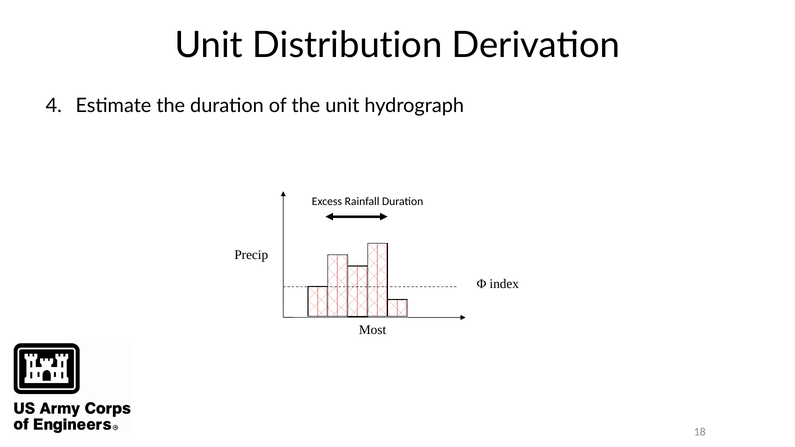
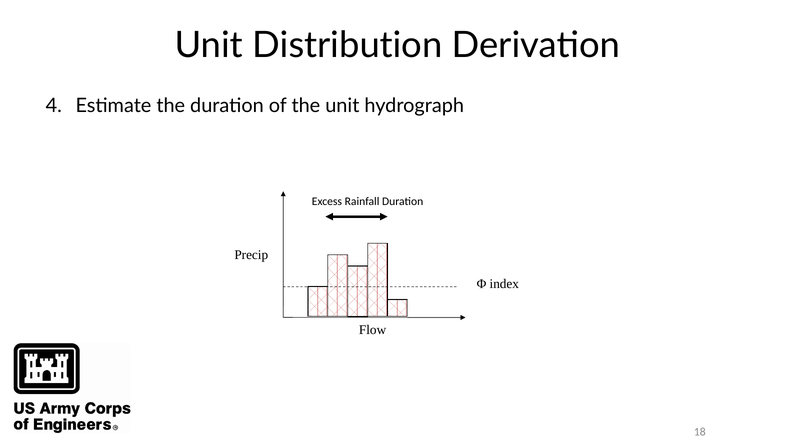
Most: Most -> Flow
